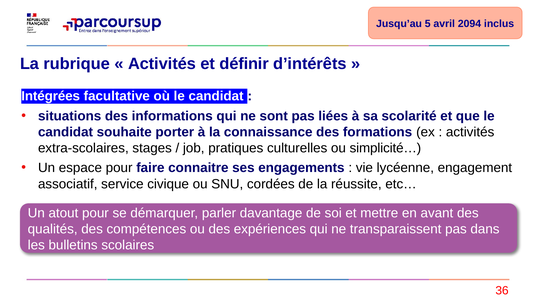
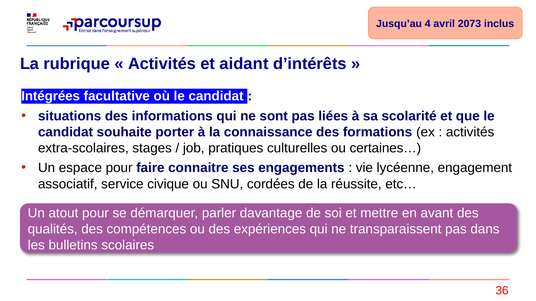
5: 5 -> 4
2094: 2094 -> 2073
définir: définir -> aidant
simplicité…: simplicité… -> certaines…
